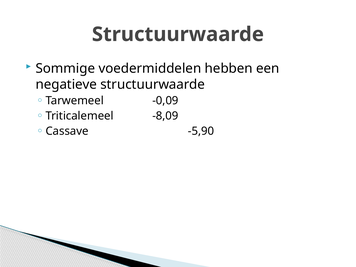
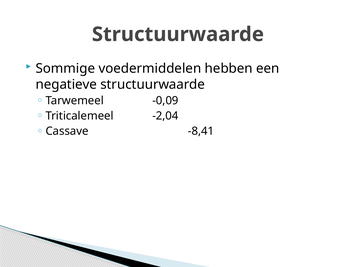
-8,09: -8,09 -> -2,04
-5,90: -5,90 -> -8,41
